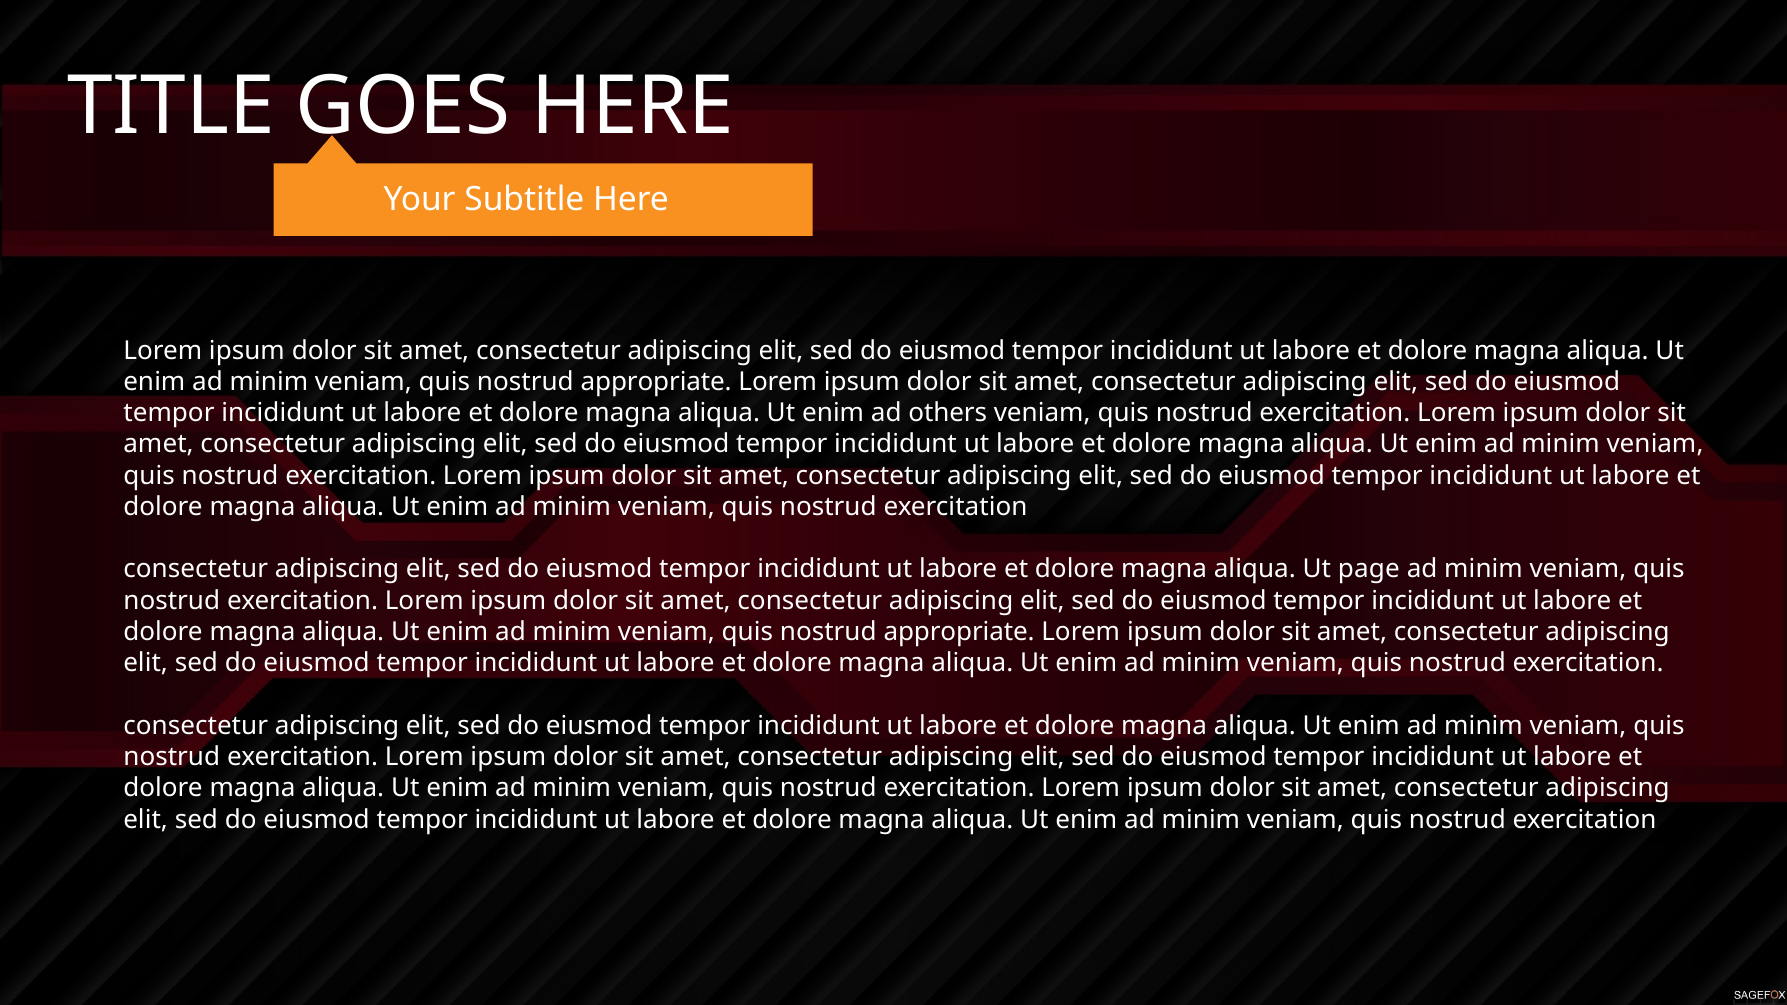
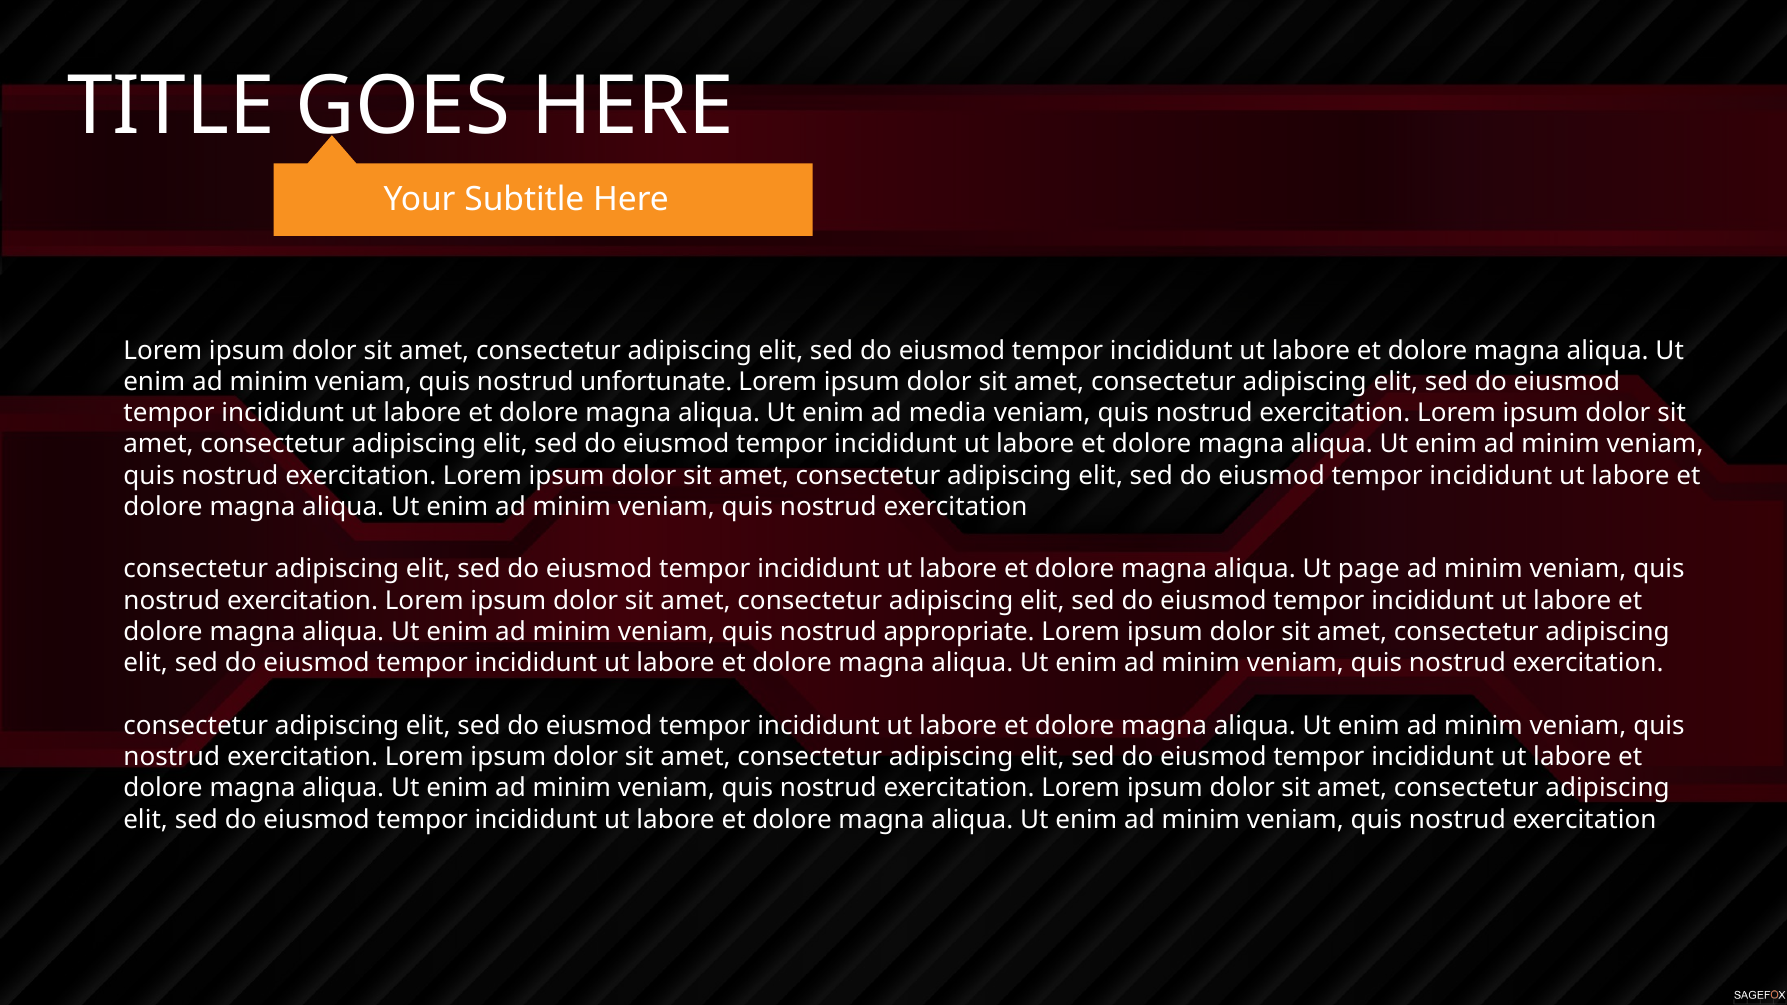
appropriate at (656, 382): appropriate -> unfortunate
others: others -> media
